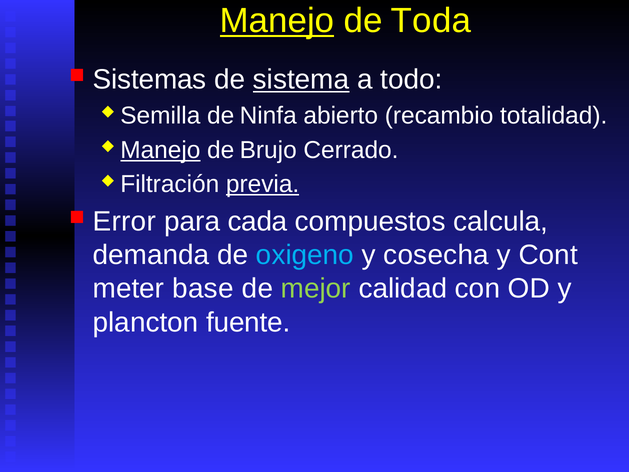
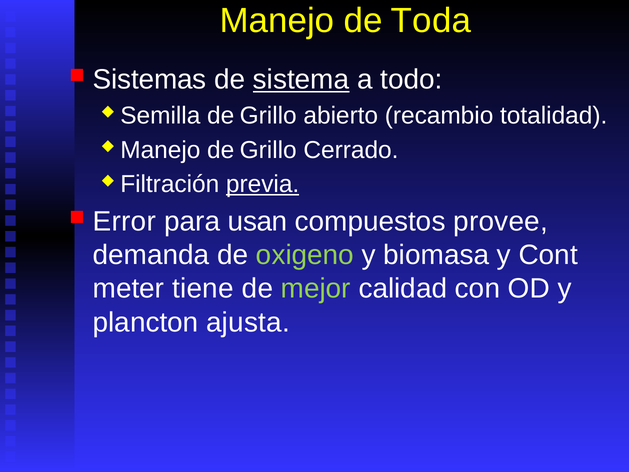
Manejo at (277, 21) underline: present -> none
Ninfa at (268, 116): Ninfa -> Grillo
Manejo at (160, 150) underline: present -> none
Brujo at (268, 150): Brujo -> Grillo
cada: cada -> usan
calcula: calcula -> provee
oxigeno colour: light blue -> light green
cosecha: cosecha -> biomasa
base: base -> tiene
fuente: fuente -> ajusta
